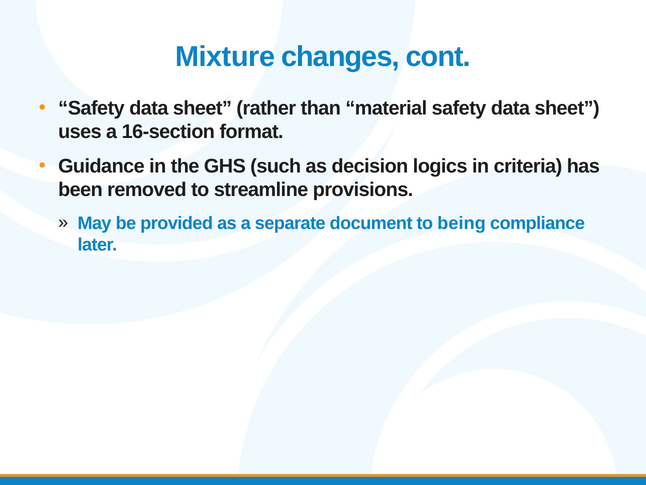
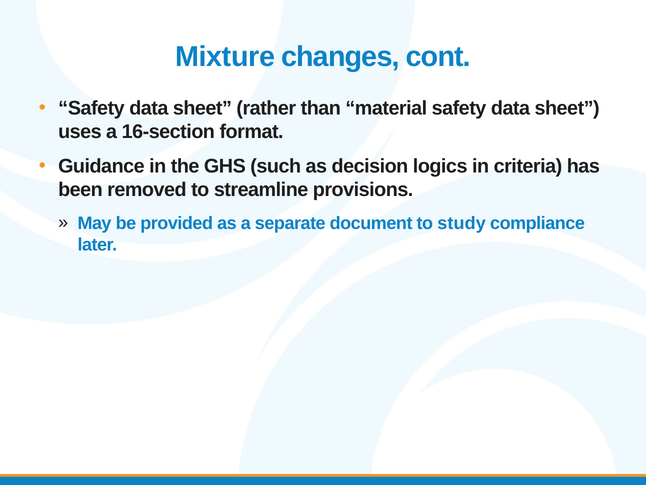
being: being -> study
